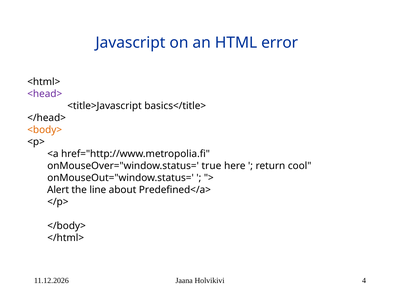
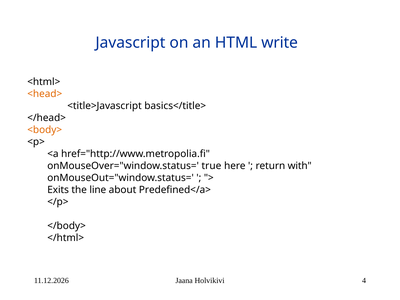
error: error -> write
<head> colour: purple -> orange
cool: cool -> with
Alert: Alert -> Exits
